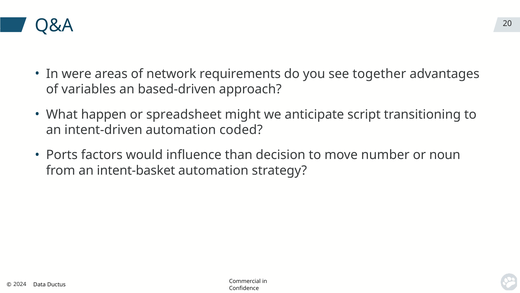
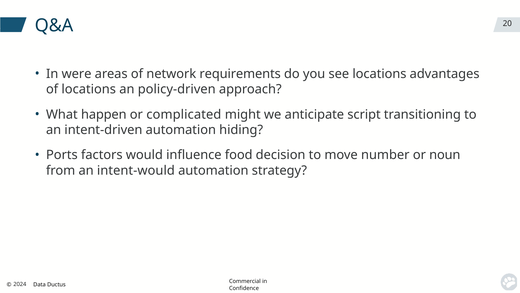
see together: together -> locations
of variables: variables -> locations
based-driven: based-driven -> policy-driven
spreadsheet: spreadsheet -> complicated
coded: coded -> hiding
than: than -> food
intent-basket: intent-basket -> intent-would
